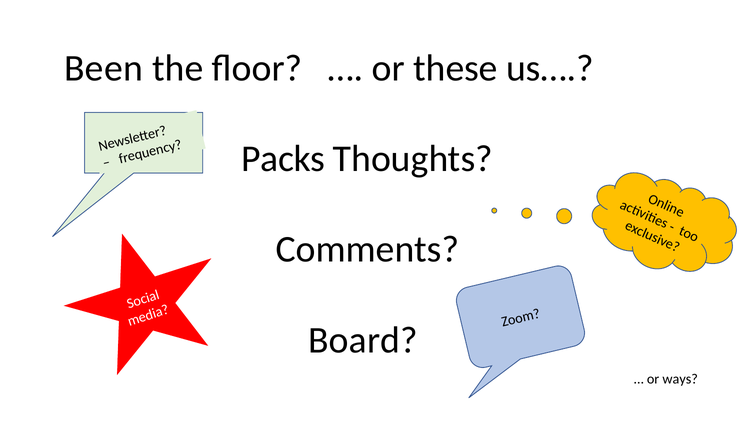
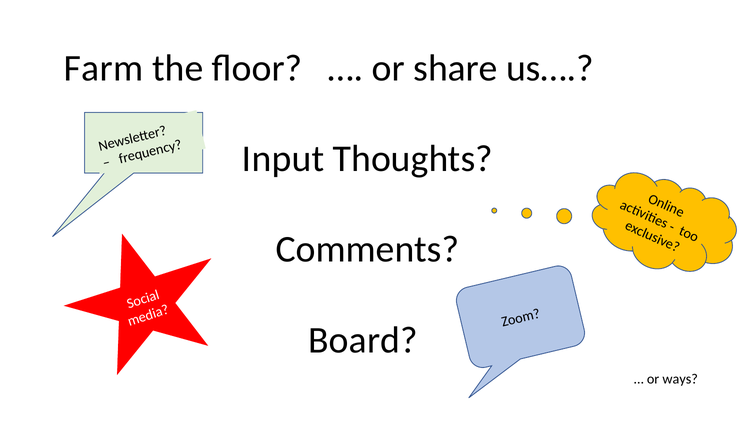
Been: Been -> Farm
these: these -> share
Packs: Packs -> Input
